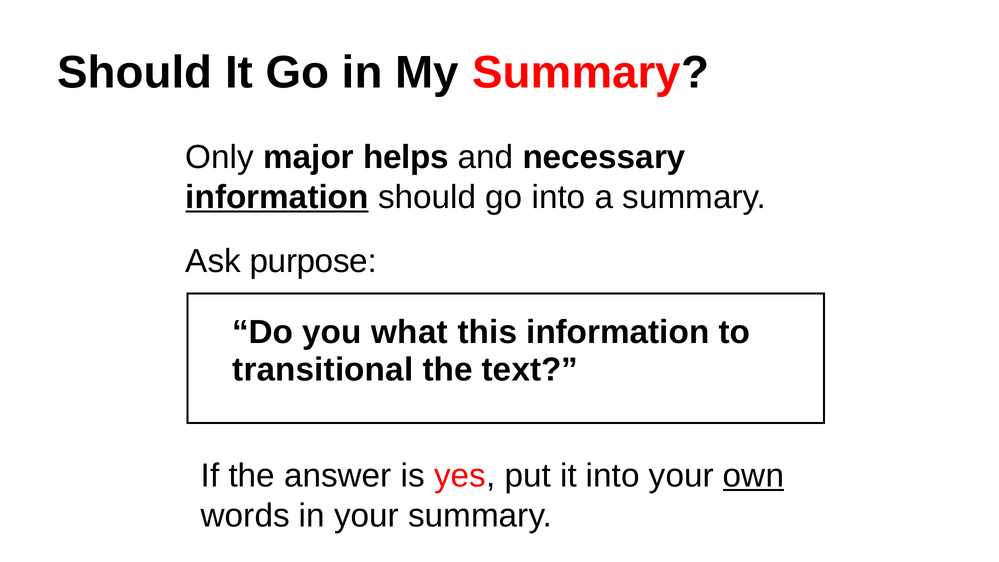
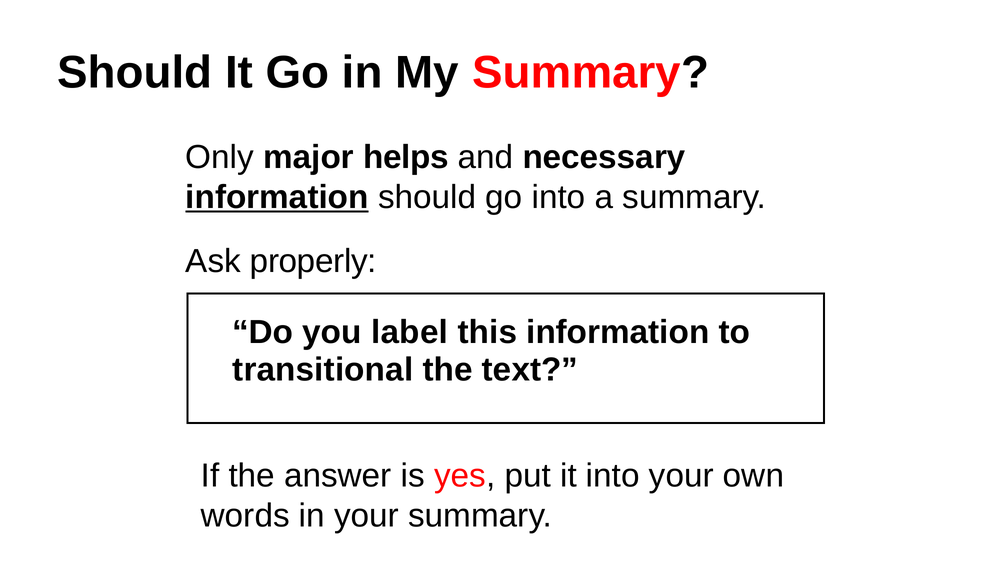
purpose: purpose -> properly
what: what -> label
own underline: present -> none
